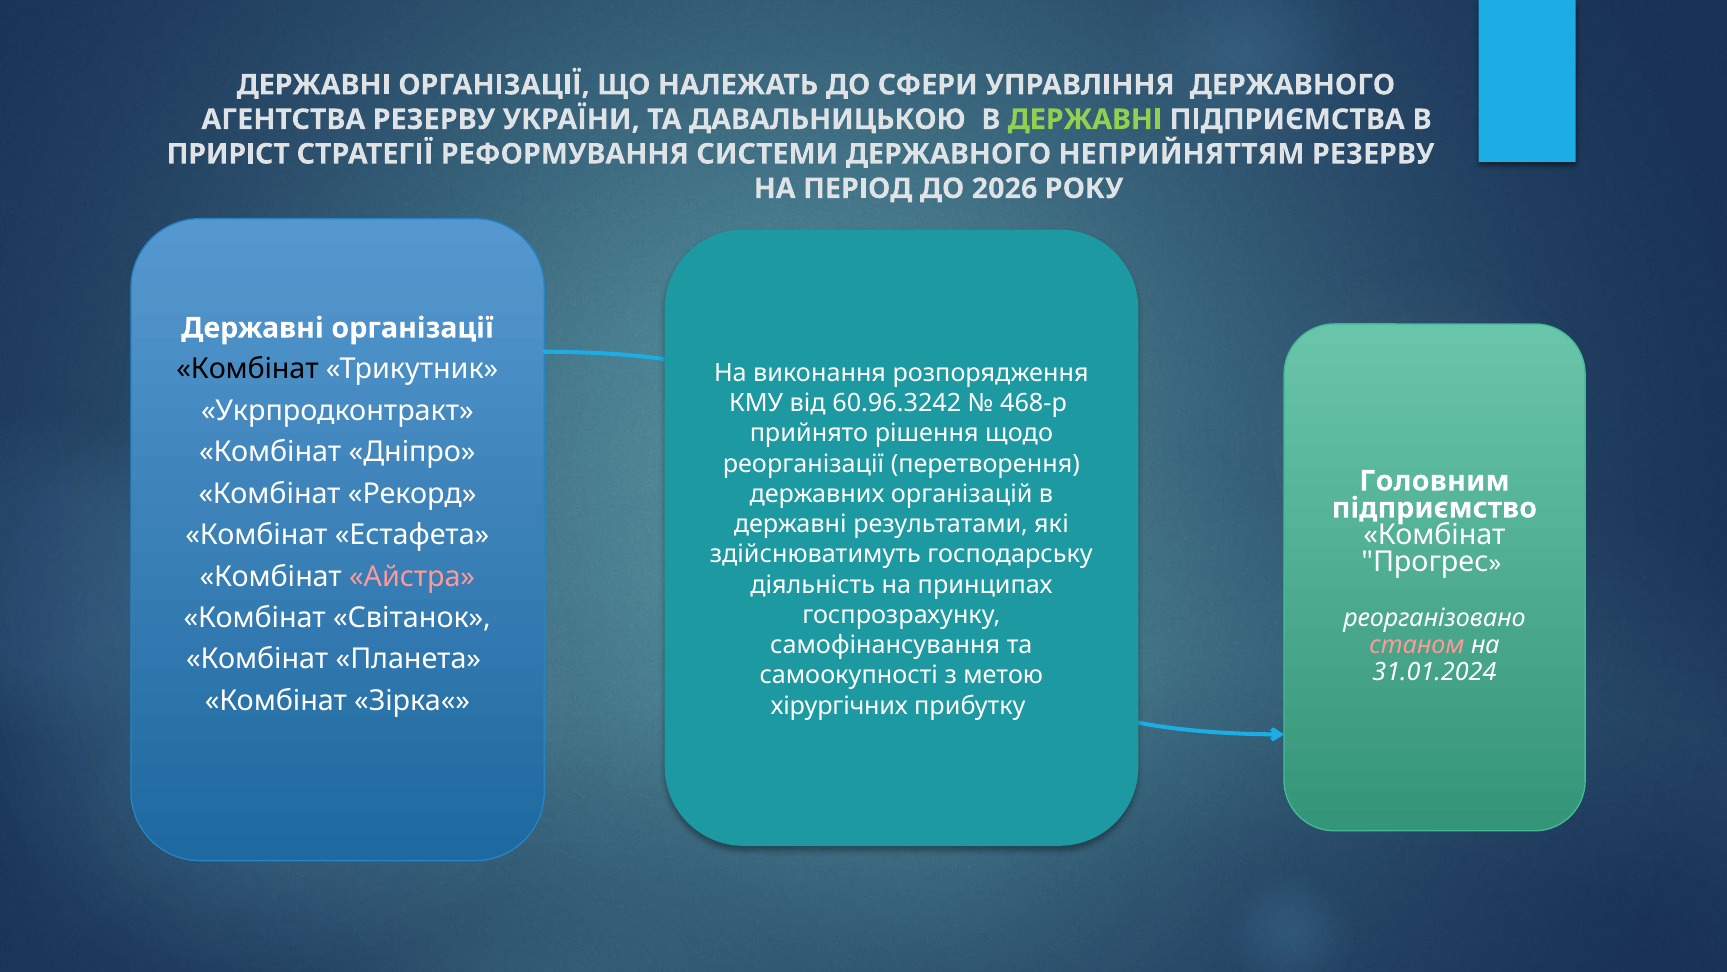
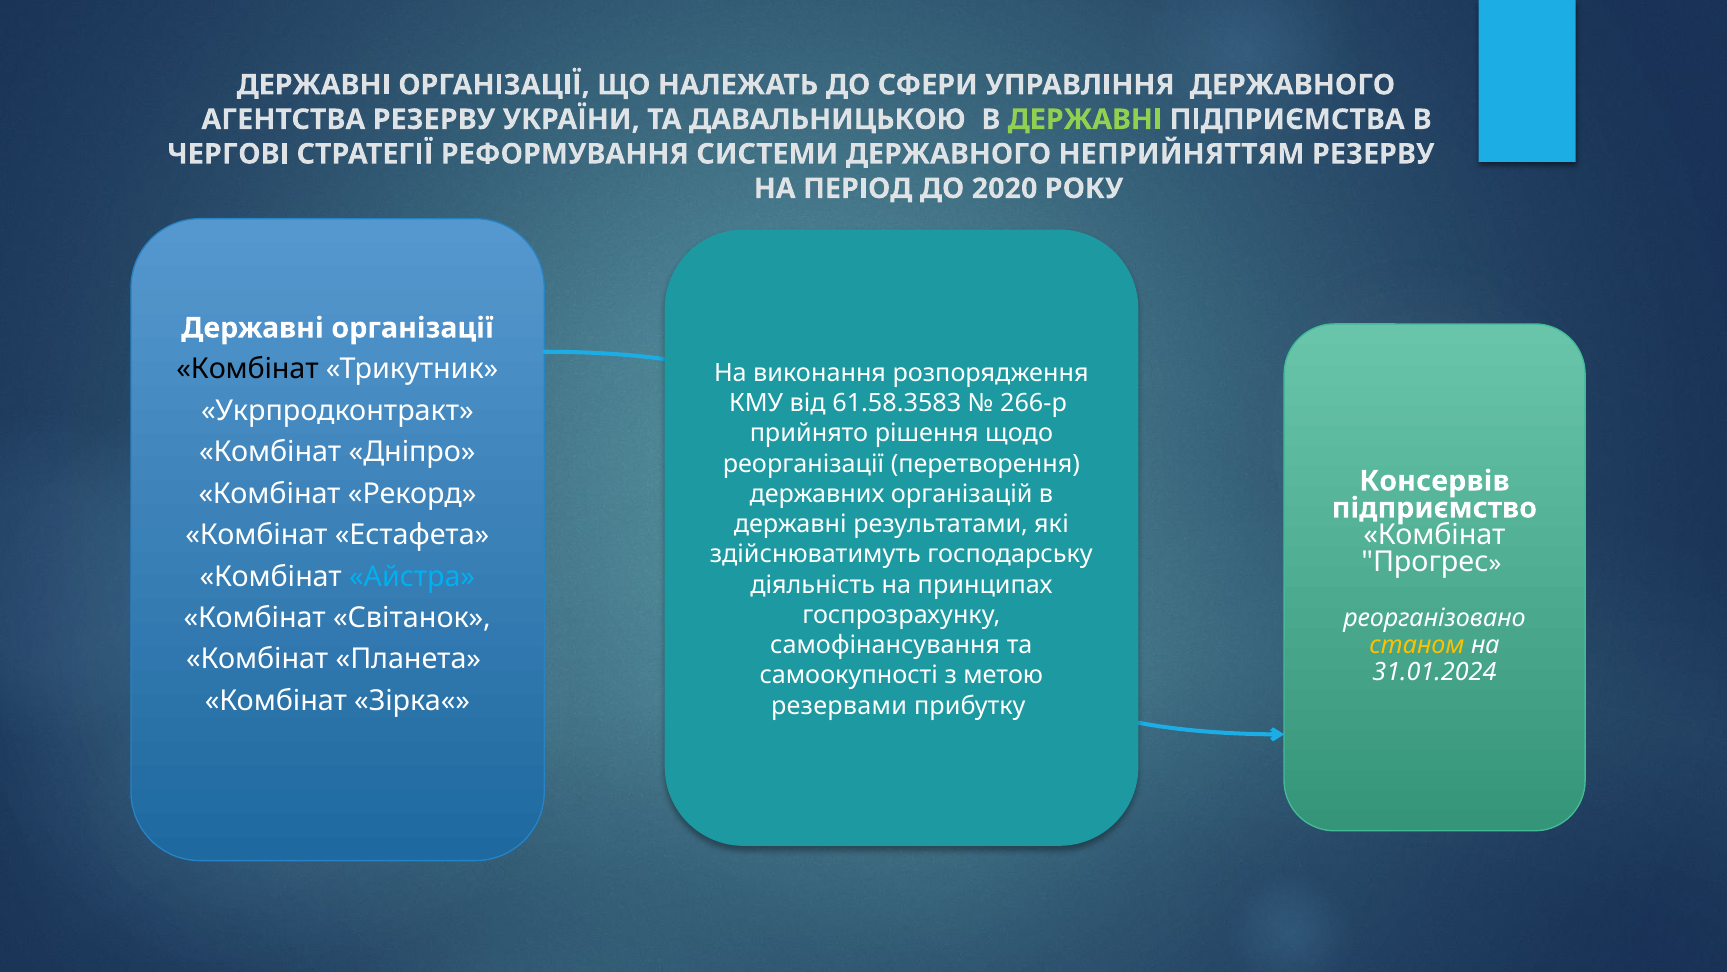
ПРИРІСТ: ПРИРІСТ -> ЧЕРГОВІ
2026: 2026 -> 2020
60.96.3242: 60.96.3242 -> 61.58.3583
468-р: 468-р -> 266-р
Головним: Головним -> Консервів
Айстра colour: pink -> light blue
станом colour: pink -> yellow
хірургічних: хірургічних -> резервами
